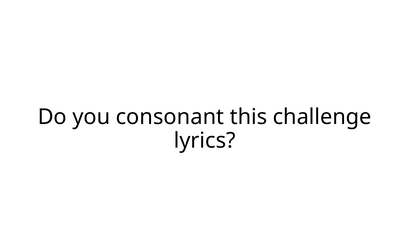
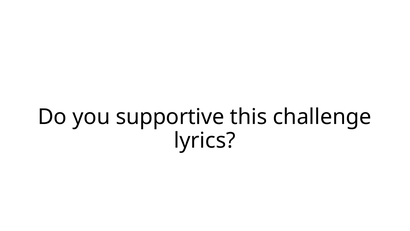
consonant: consonant -> supportive
